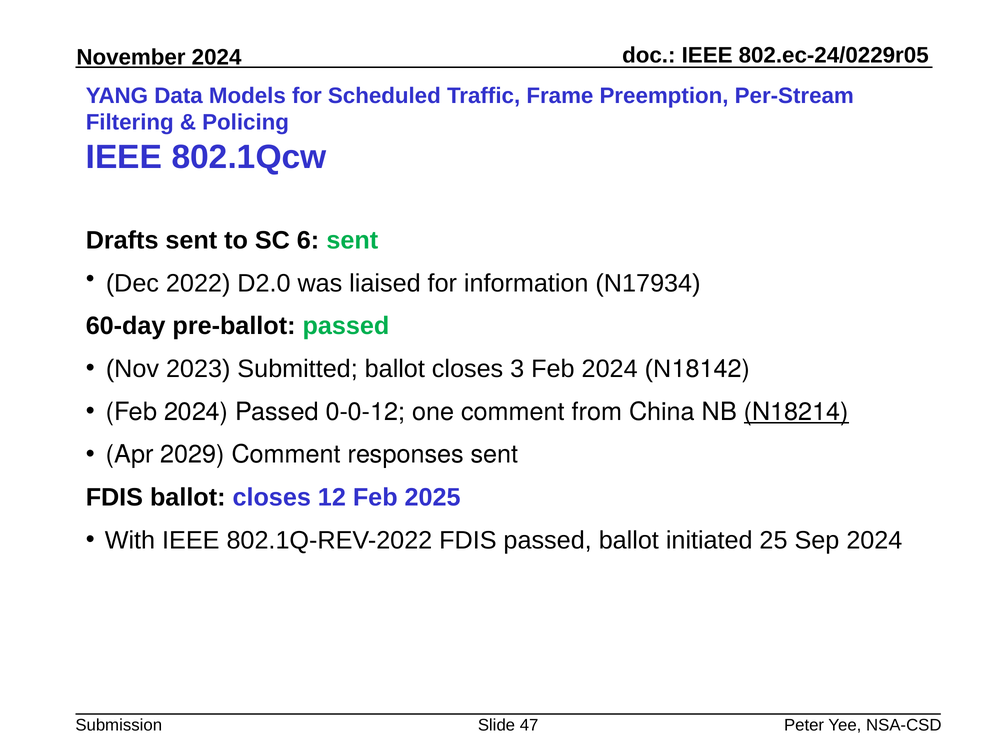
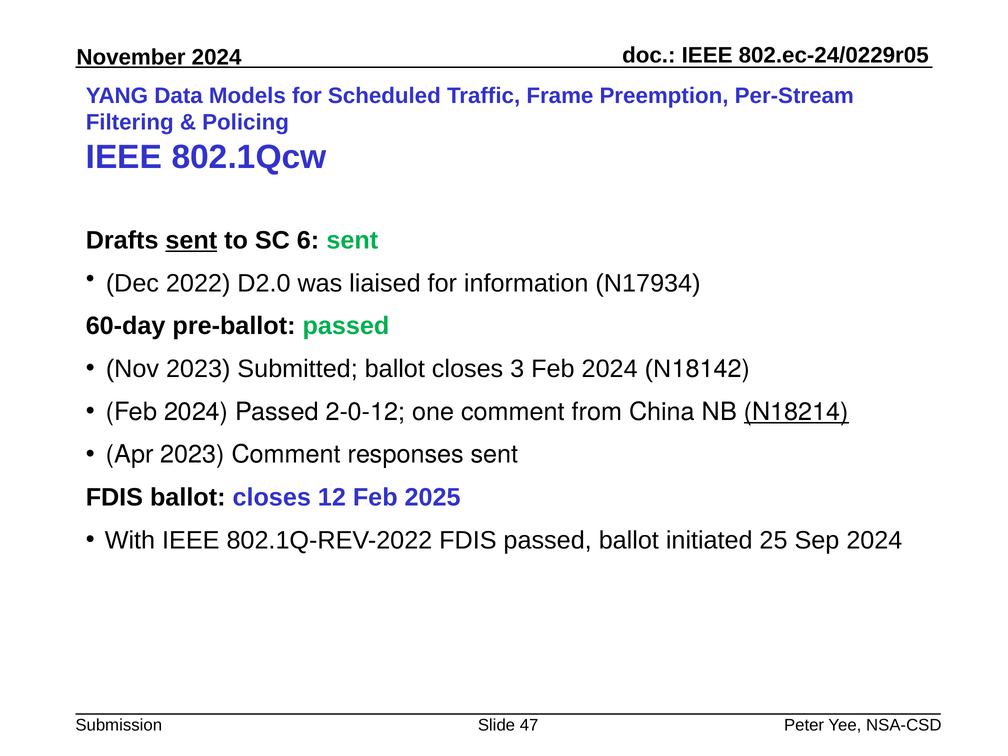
sent at (191, 240) underline: none -> present
0-0-12: 0-0-12 -> 2-0-12
Apr 2029: 2029 -> 2023
